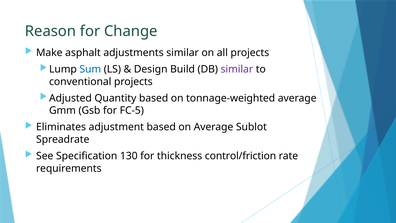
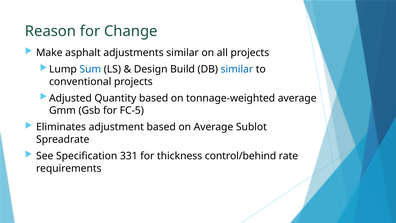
similar at (237, 69) colour: purple -> blue
130: 130 -> 331
control/friction: control/friction -> control/behind
